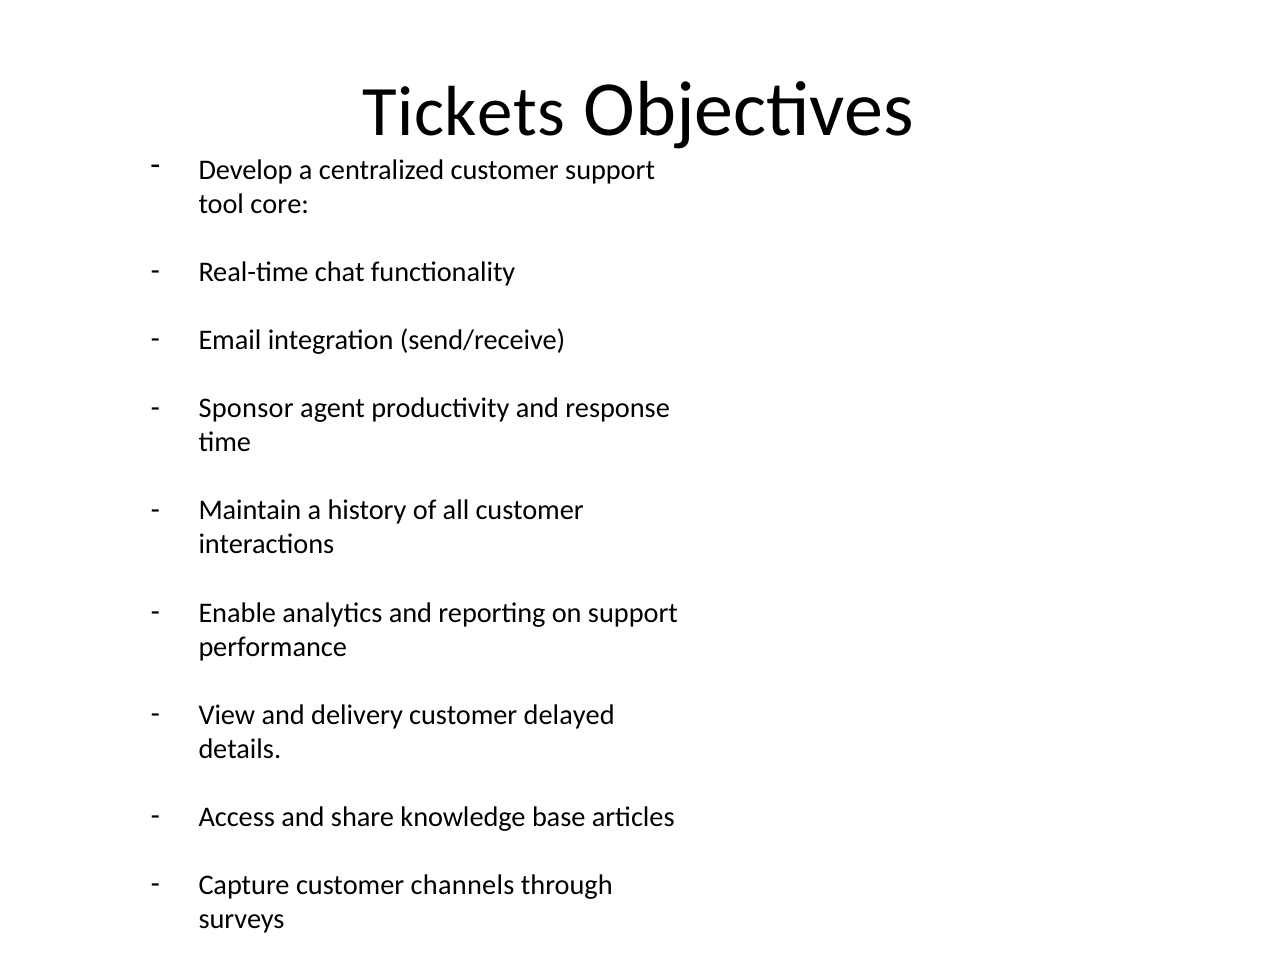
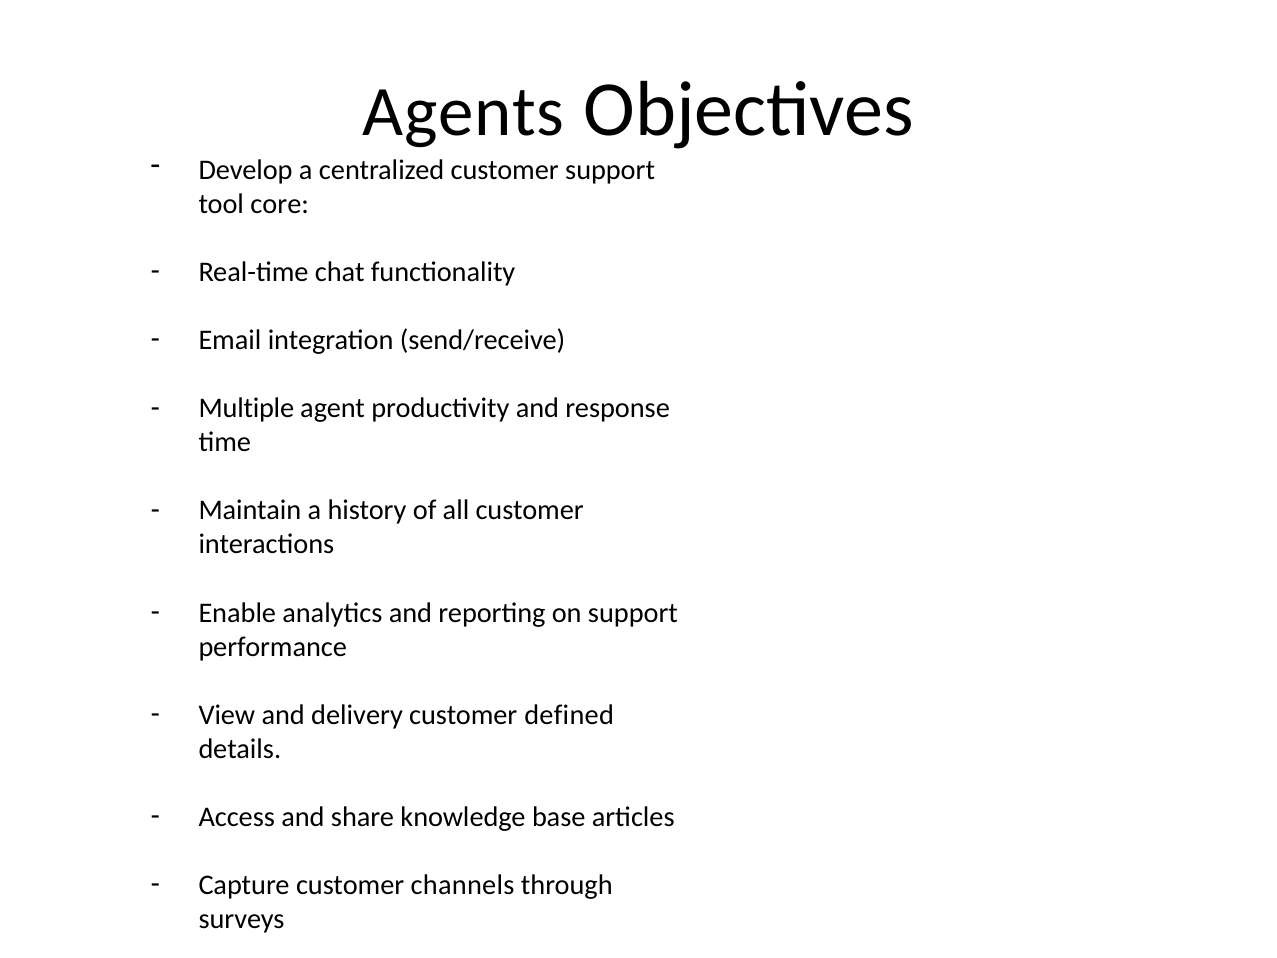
Tickets: Tickets -> Agents
Sponsor: Sponsor -> Multiple
delayed: delayed -> defined
